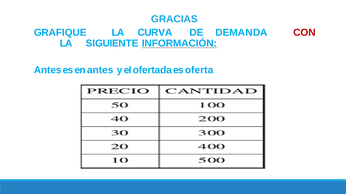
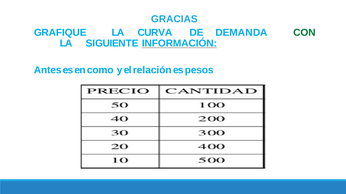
CON colour: red -> green
en antes: antes -> como
ofertada: ofertada -> relación
oferta: oferta -> pesos
